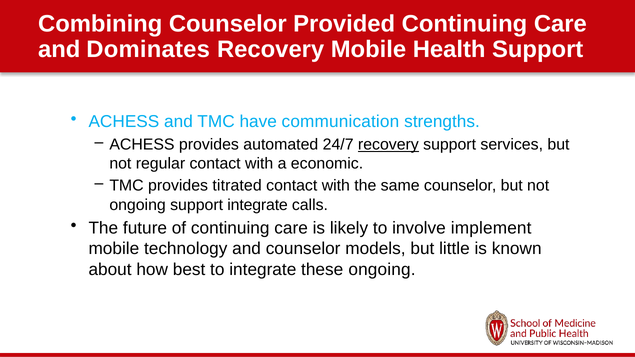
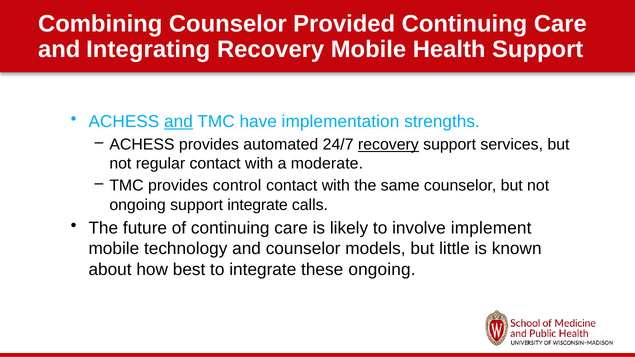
Dominates: Dominates -> Integrating
and at (178, 122) underline: none -> present
communication: communication -> implementation
economic: economic -> moderate
titrated: titrated -> control
